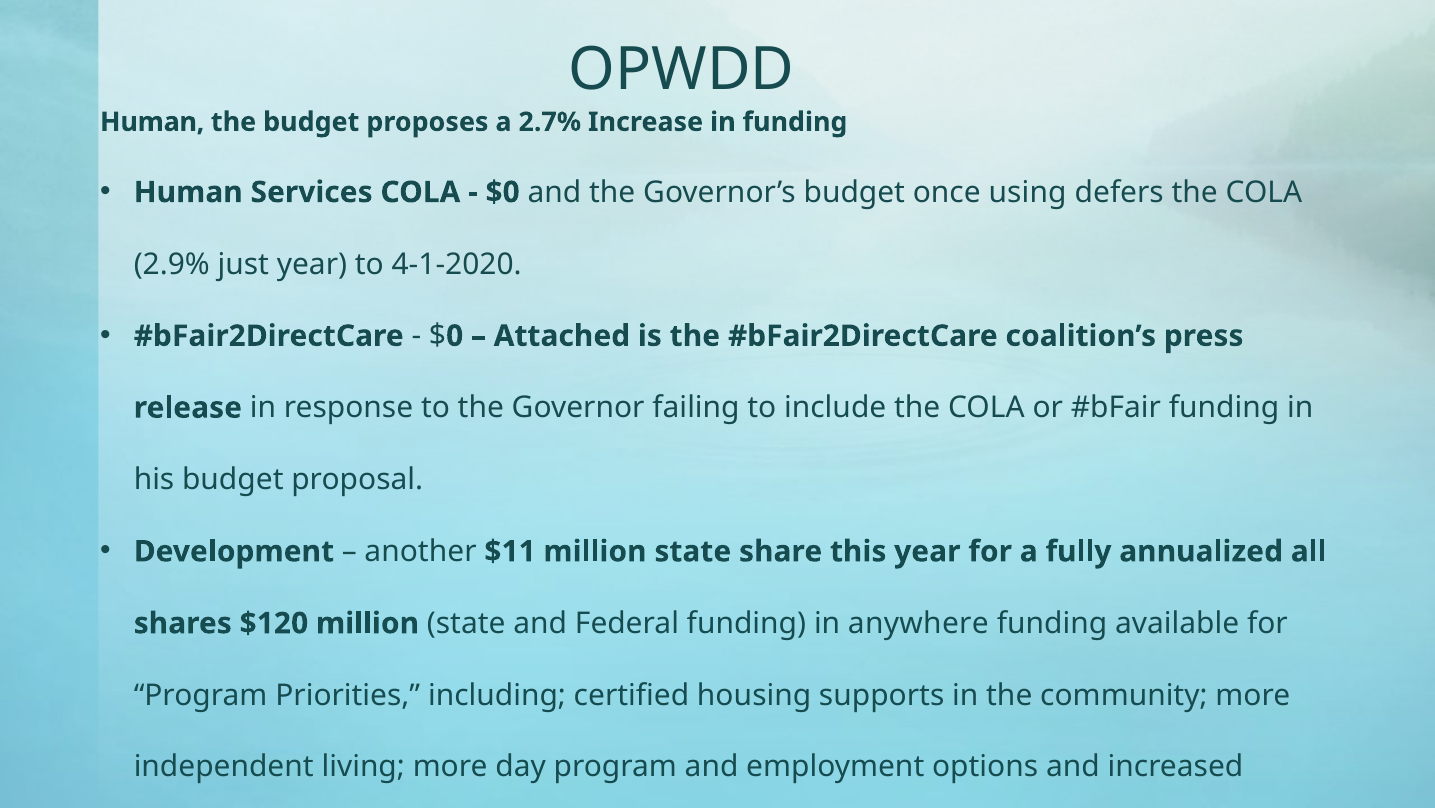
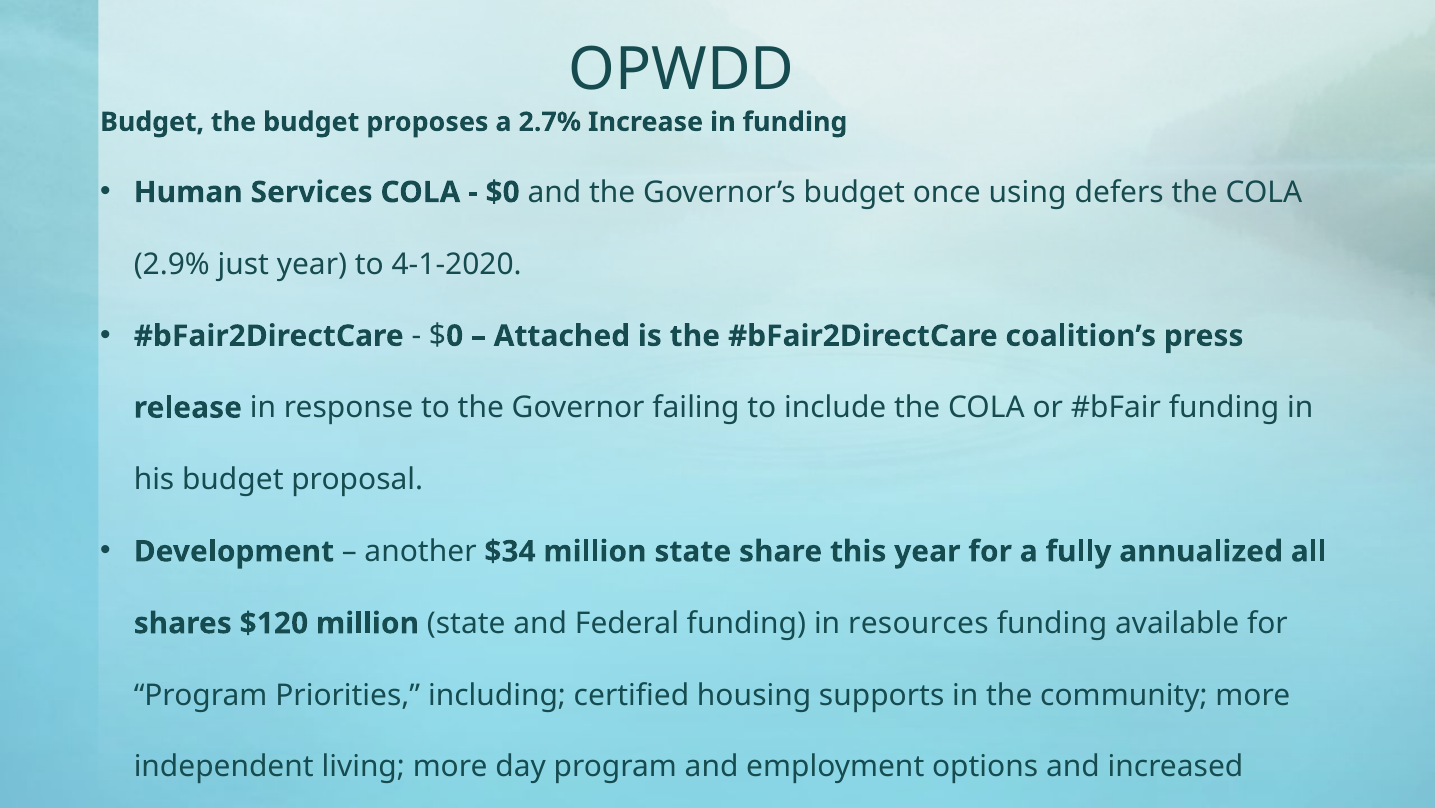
Human at (152, 122): Human -> Budget
$11: $11 -> $34
anywhere: anywhere -> resources
